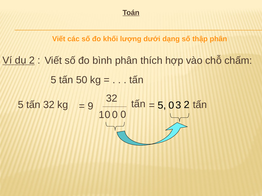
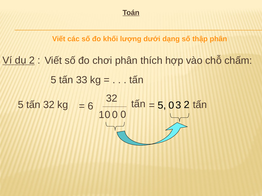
bình: bình -> chơi
50: 50 -> 33
9: 9 -> 6
